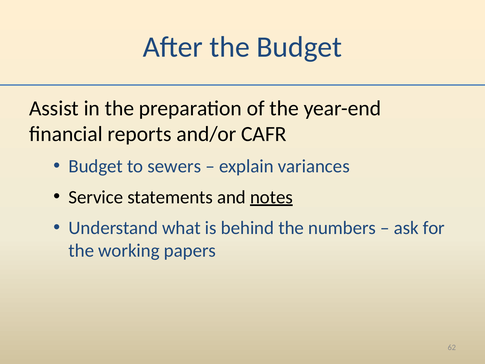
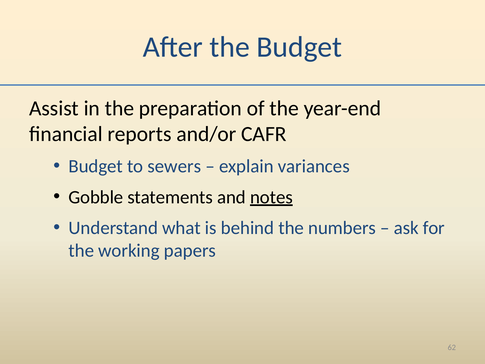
Service: Service -> Gobble
